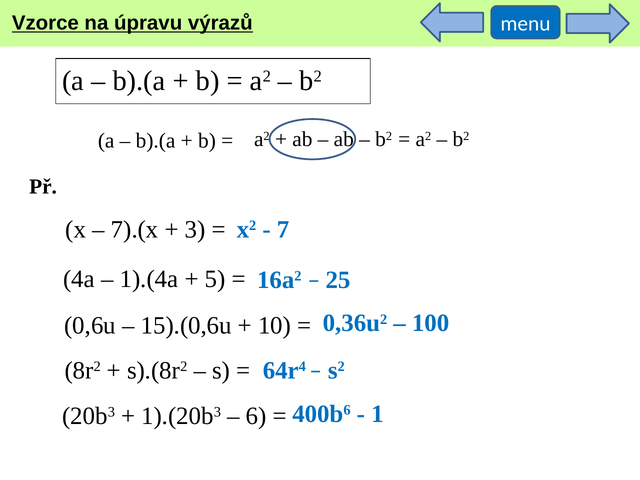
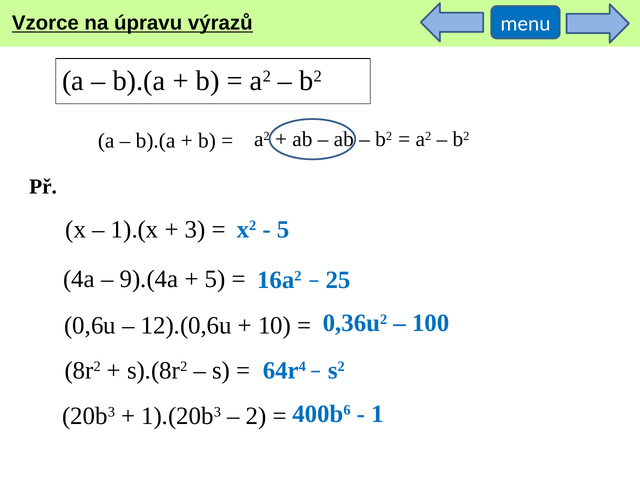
7).(x: 7).(x -> 1).(x
7 at (283, 230): 7 -> 5
1).(4a: 1).(4a -> 9).(4a
15).(0,6u: 15).(0,6u -> 12).(0,6u
6: 6 -> 2
